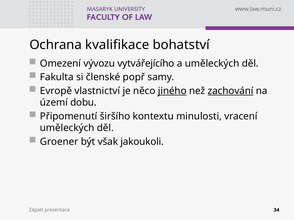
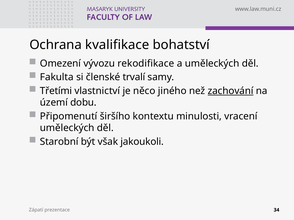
vytvářejícího: vytvářejícího -> rekodifikace
popř: popř -> trvalí
Evropě: Evropě -> Třetími
jiného underline: present -> none
Groener: Groener -> Starobní
